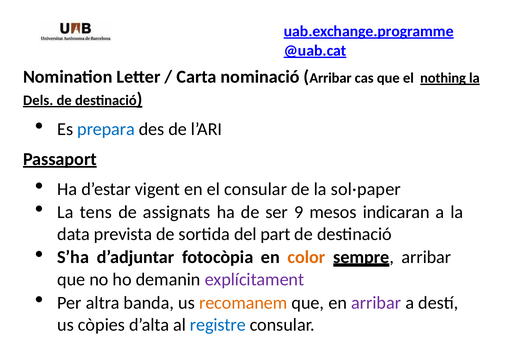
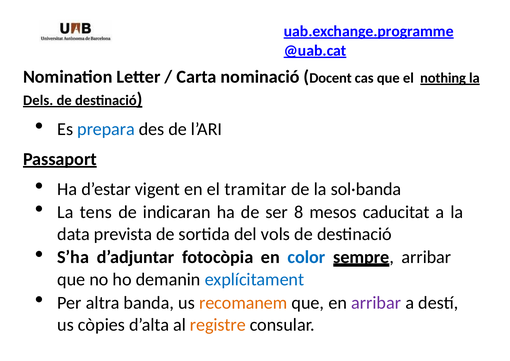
Arribar at (330, 78): Arribar -> Docent
el consular: consular -> tramitar
sol·paper: sol·paper -> sol·banda
assignats: assignats -> indicaran
9: 9 -> 8
indicaran: indicaran -> caducitat
part: part -> vols
color colour: orange -> blue
explícitament colour: purple -> blue
registre colour: blue -> orange
